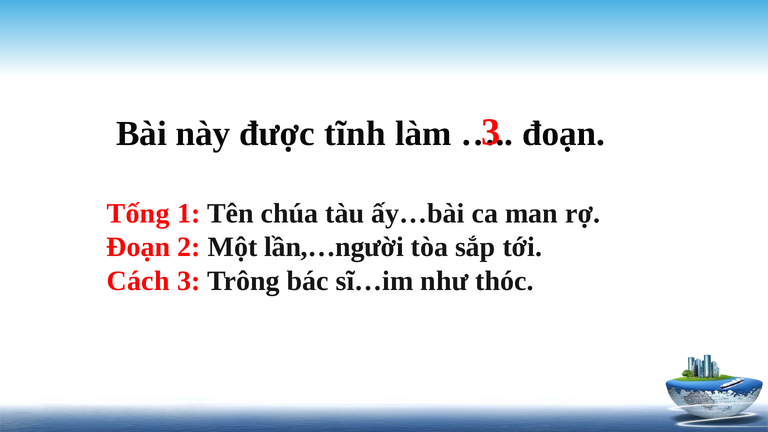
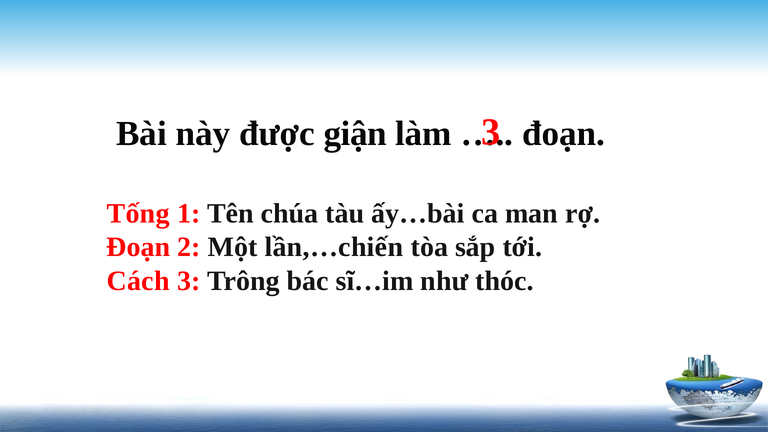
tĩnh: tĩnh -> giận
lần,…người: lần,…người -> lần,…chiến
